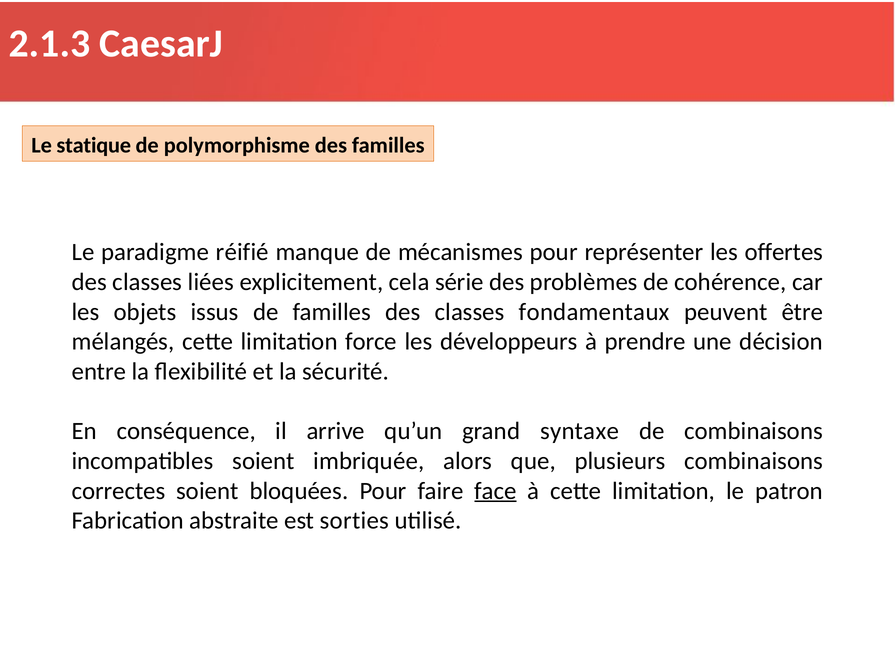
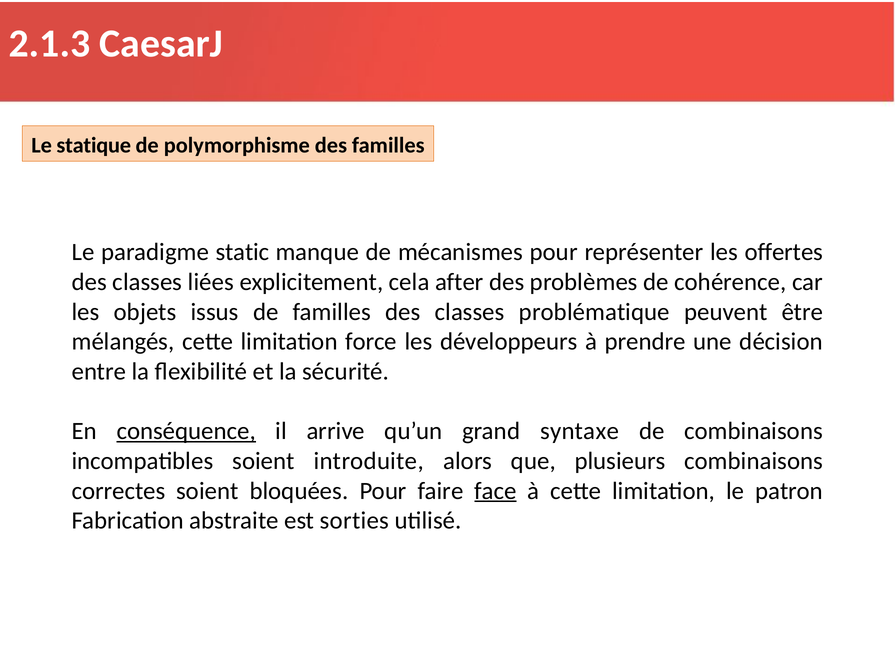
réifié: réifié -> static
série: série -> after
fondamentaux: fondamentaux -> problématique
conséquence underline: none -> present
imbriquée: imbriquée -> introduite
